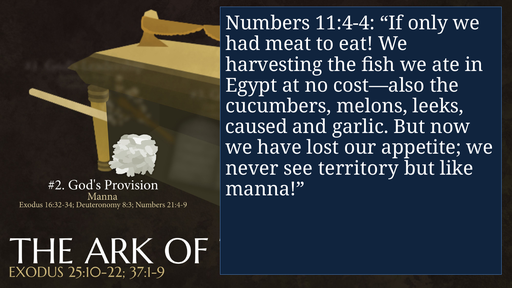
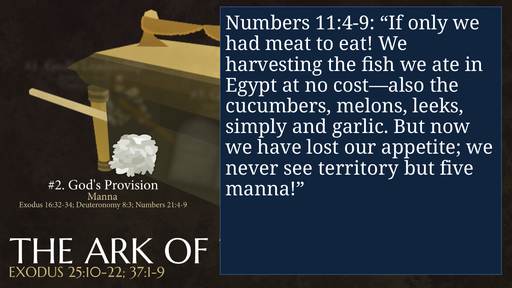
11:4-4: 11:4-4 -> 11:4-9
caused: caused -> simply
like: like -> five
